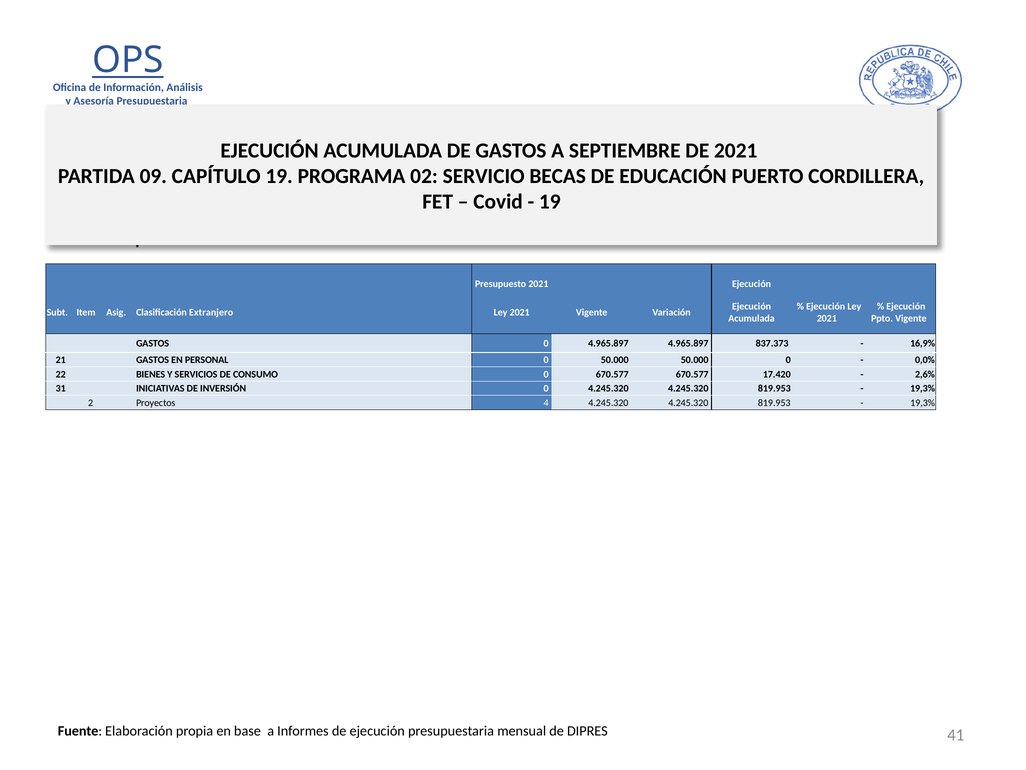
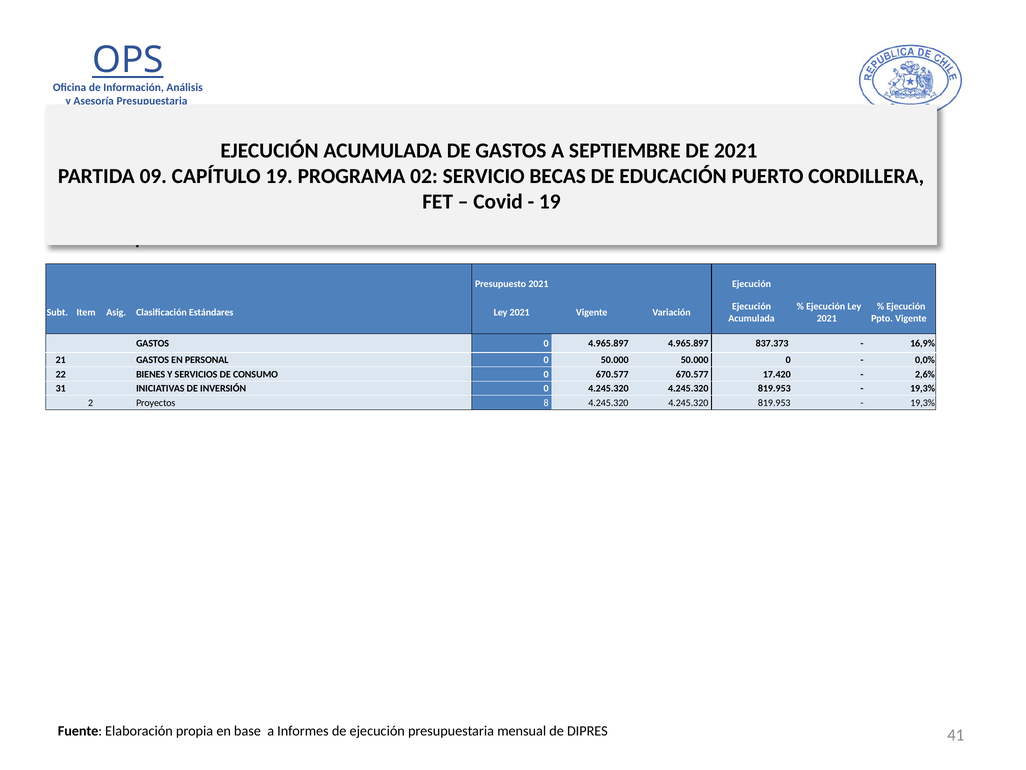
Extranjero: Extranjero -> Estándares
4: 4 -> 8
